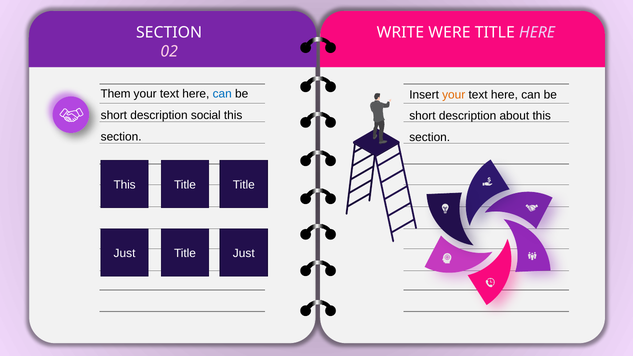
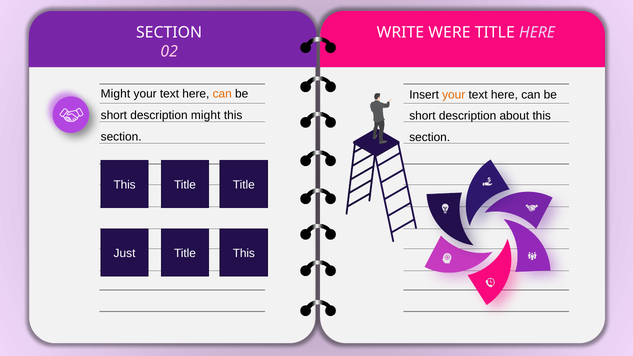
Them at (116, 94): Them -> Might
can at (222, 94) colour: blue -> orange
description social: social -> might
Just at (244, 253): Just -> This
